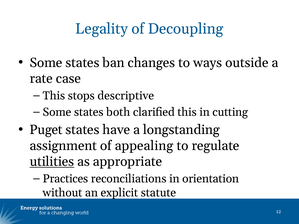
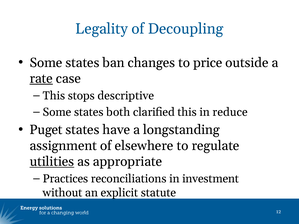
ways: ways -> price
rate underline: none -> present
cutting: cutting -> reduce
appealing: appealing -> elsewhere
orientation: orientation -> investment
